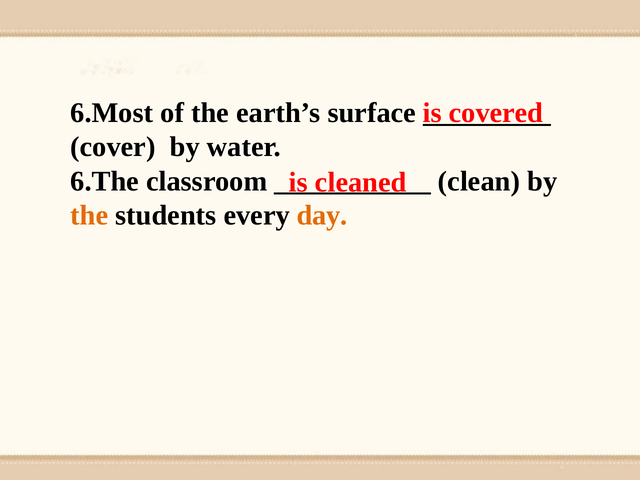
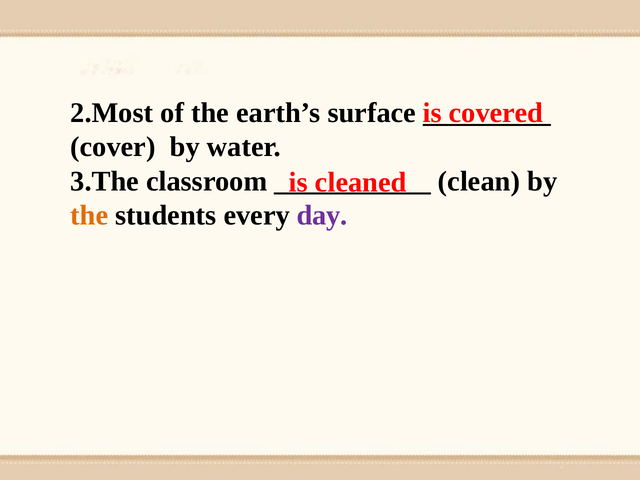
6.Most: 6.Most -> 2.Most
6.The: 6.The -> 3.The
day colour: orange -> purple
